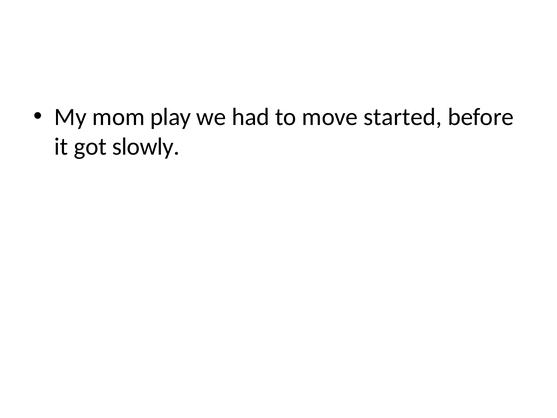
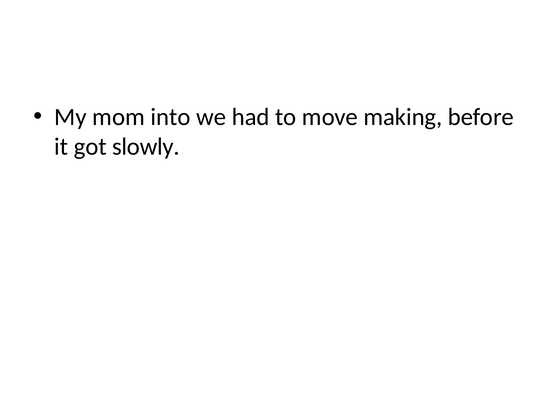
play: play -> into
started: started -> making
